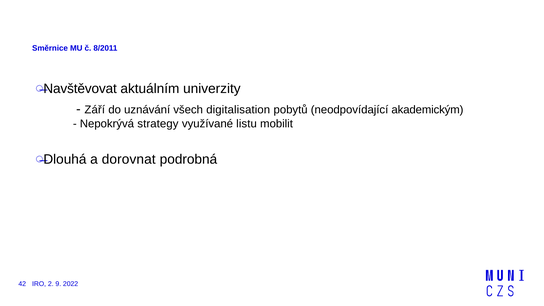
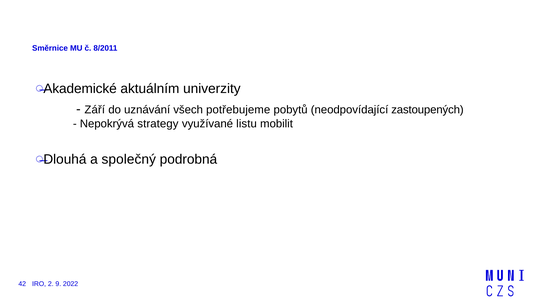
Navštěvovat: Navštěvovat -> Akademické
digitalisation: digitalisation -> potřebujeme
akademickým: akademickým -> zastoupených
dorovnat: dorovnat -> společný
